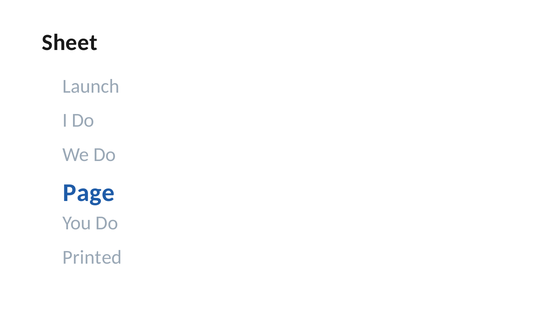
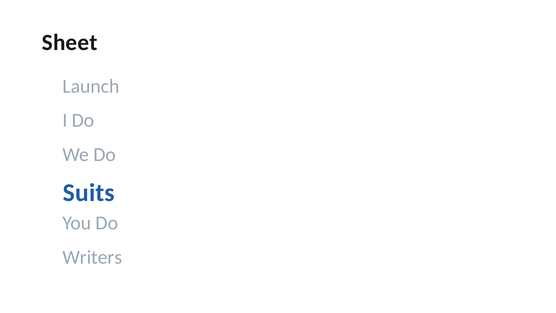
Page: Page -> Suits
Printed: Printed -> Writers
